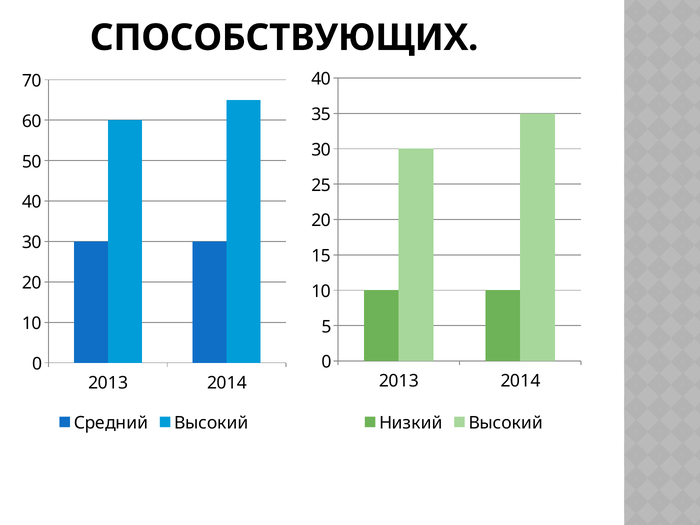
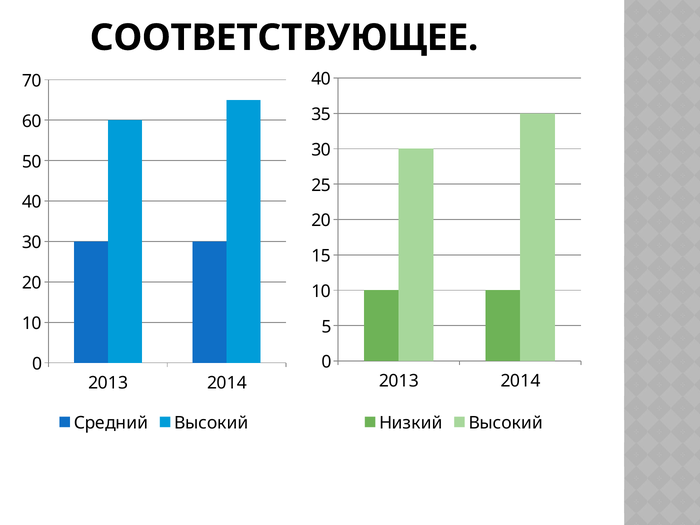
СПОСОБСТВУЮЩИХ: СПОСОБСТВУЮЩИХ -> СООТВЕТСТВУЮЩЕЕ
